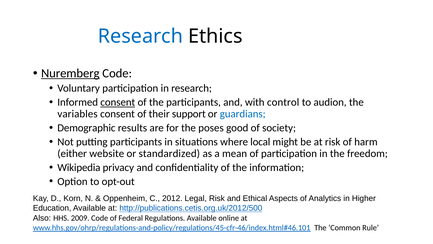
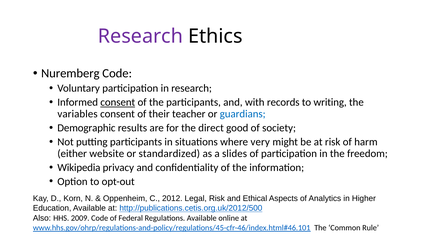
Research at (140, 36) colour: blue -> purple
Nuremberg underline: present -> none
control: control -> records
audion: audion -> writing
support: support -> teacher
poses: poses -> direct
local: local -> very
mean: mean -> slides
